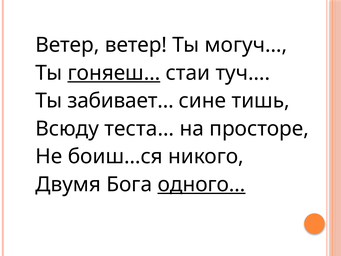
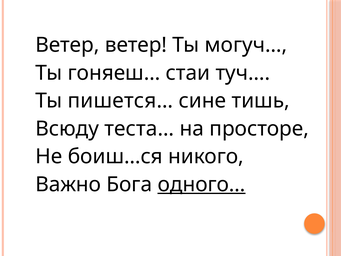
гоняеш… underline: present -> none
забивает…: забивает… -> пишется…
Двумя: Двумя -> Важно
